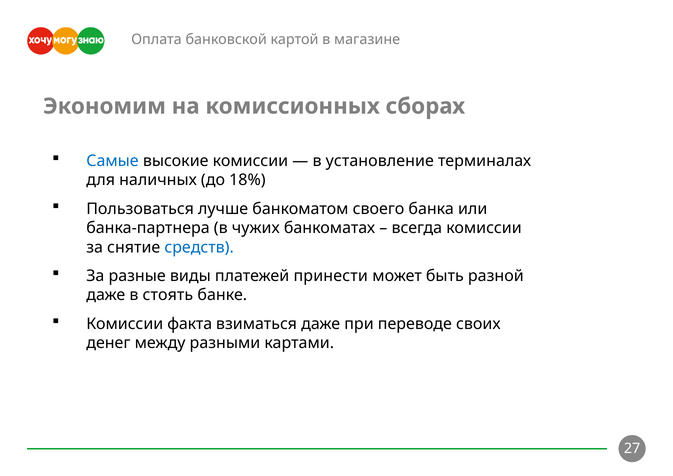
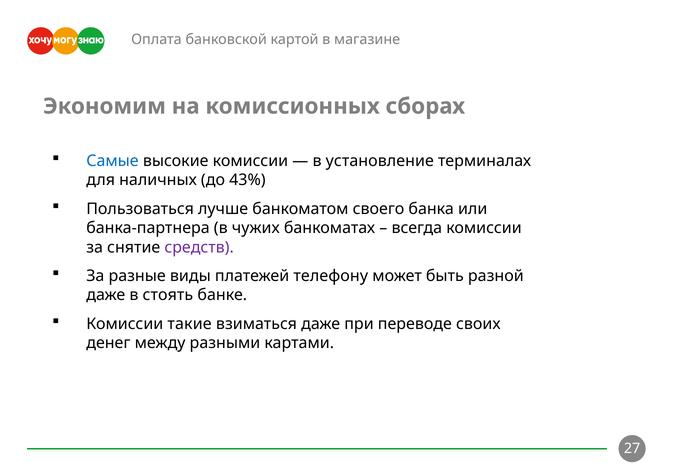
18%: 18% -> 43%
средств colour: blue -> purple
принести: принести -> телефону
факта: факта -> такие
